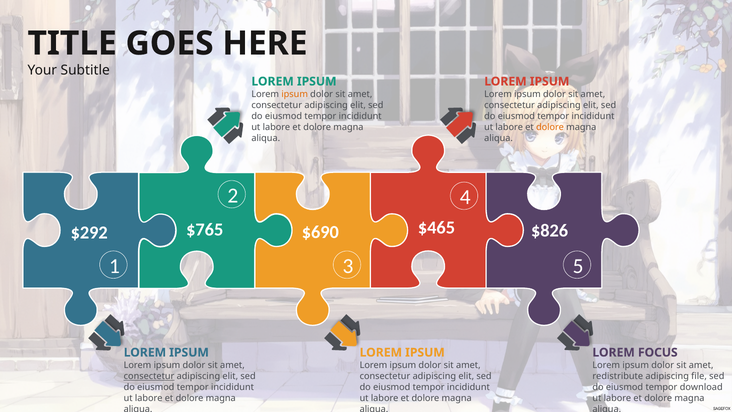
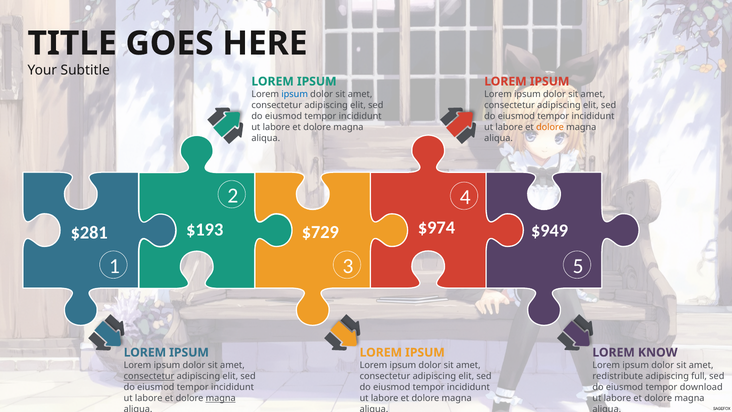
ipsum at (295, 94) colour: orange -> blue
$465: $465 -> $974
$765: $765 -> $193
$826: $826 -> $949
$690: $690 -> $729
$292: $292 -> $281
FOCUS: FOCUS -> KNOW
file: file -> full
magna at (221, 398) underline: none -> present
